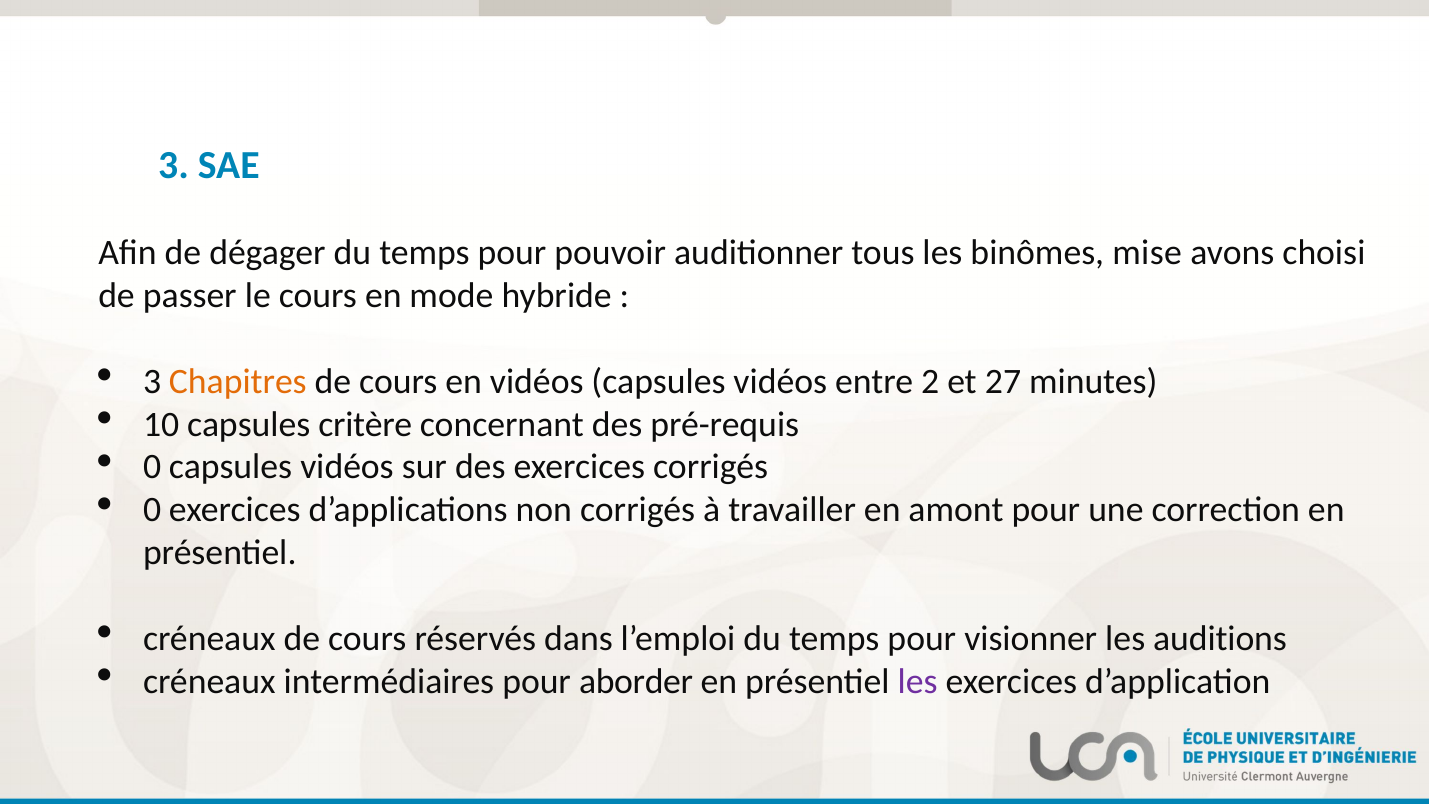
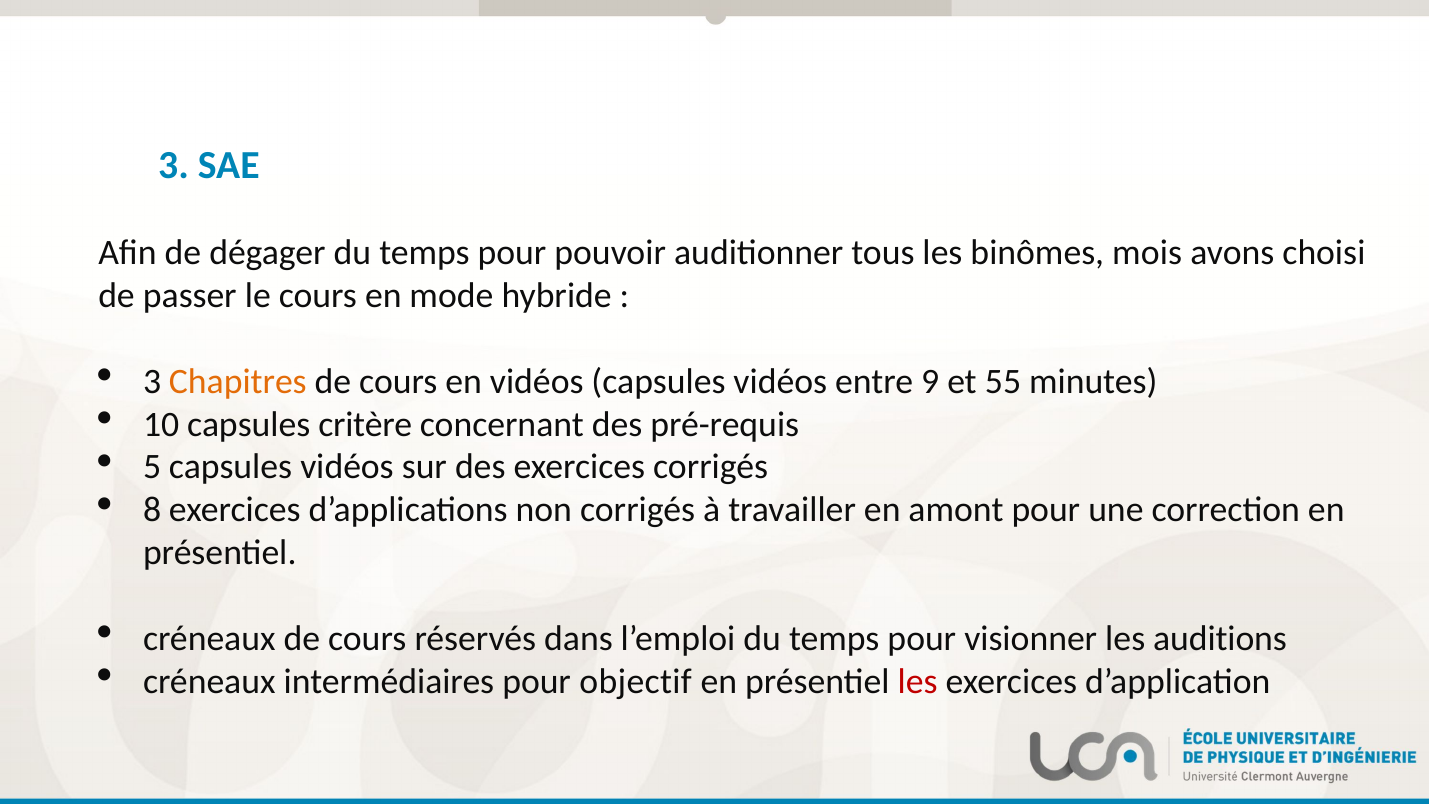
mise: mise -> mois
2: 2 -> 9
27: 27 -> 55
0 at (152, 467): 0 -> 5
0 at (152, 510): 0 -> 8
aborder: aborder -> objectif
les at (918, 681) colour: purple -> red
